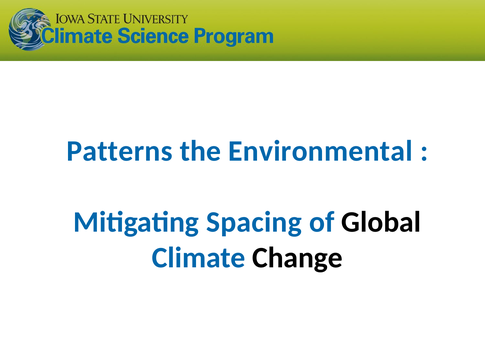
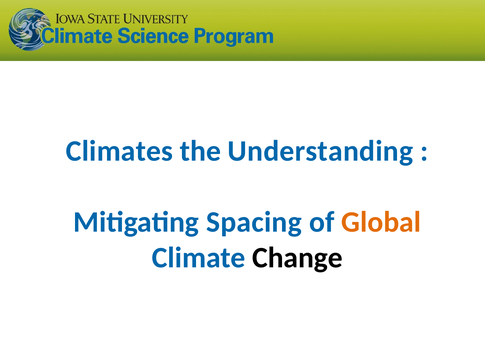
Patterns: Patterns -> Climates
Environmental: Environmental -> Understanding
Global colour: black -> orange
